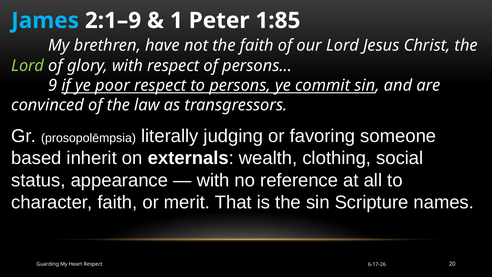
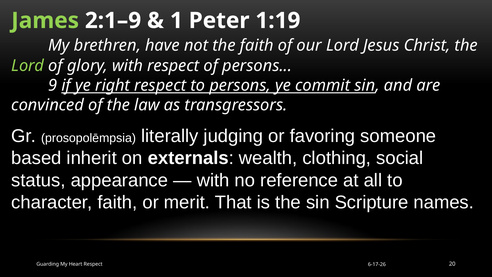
James colour: light blue -> light green
1:85: 1:85 -> 1:19
poor: poor -> right
